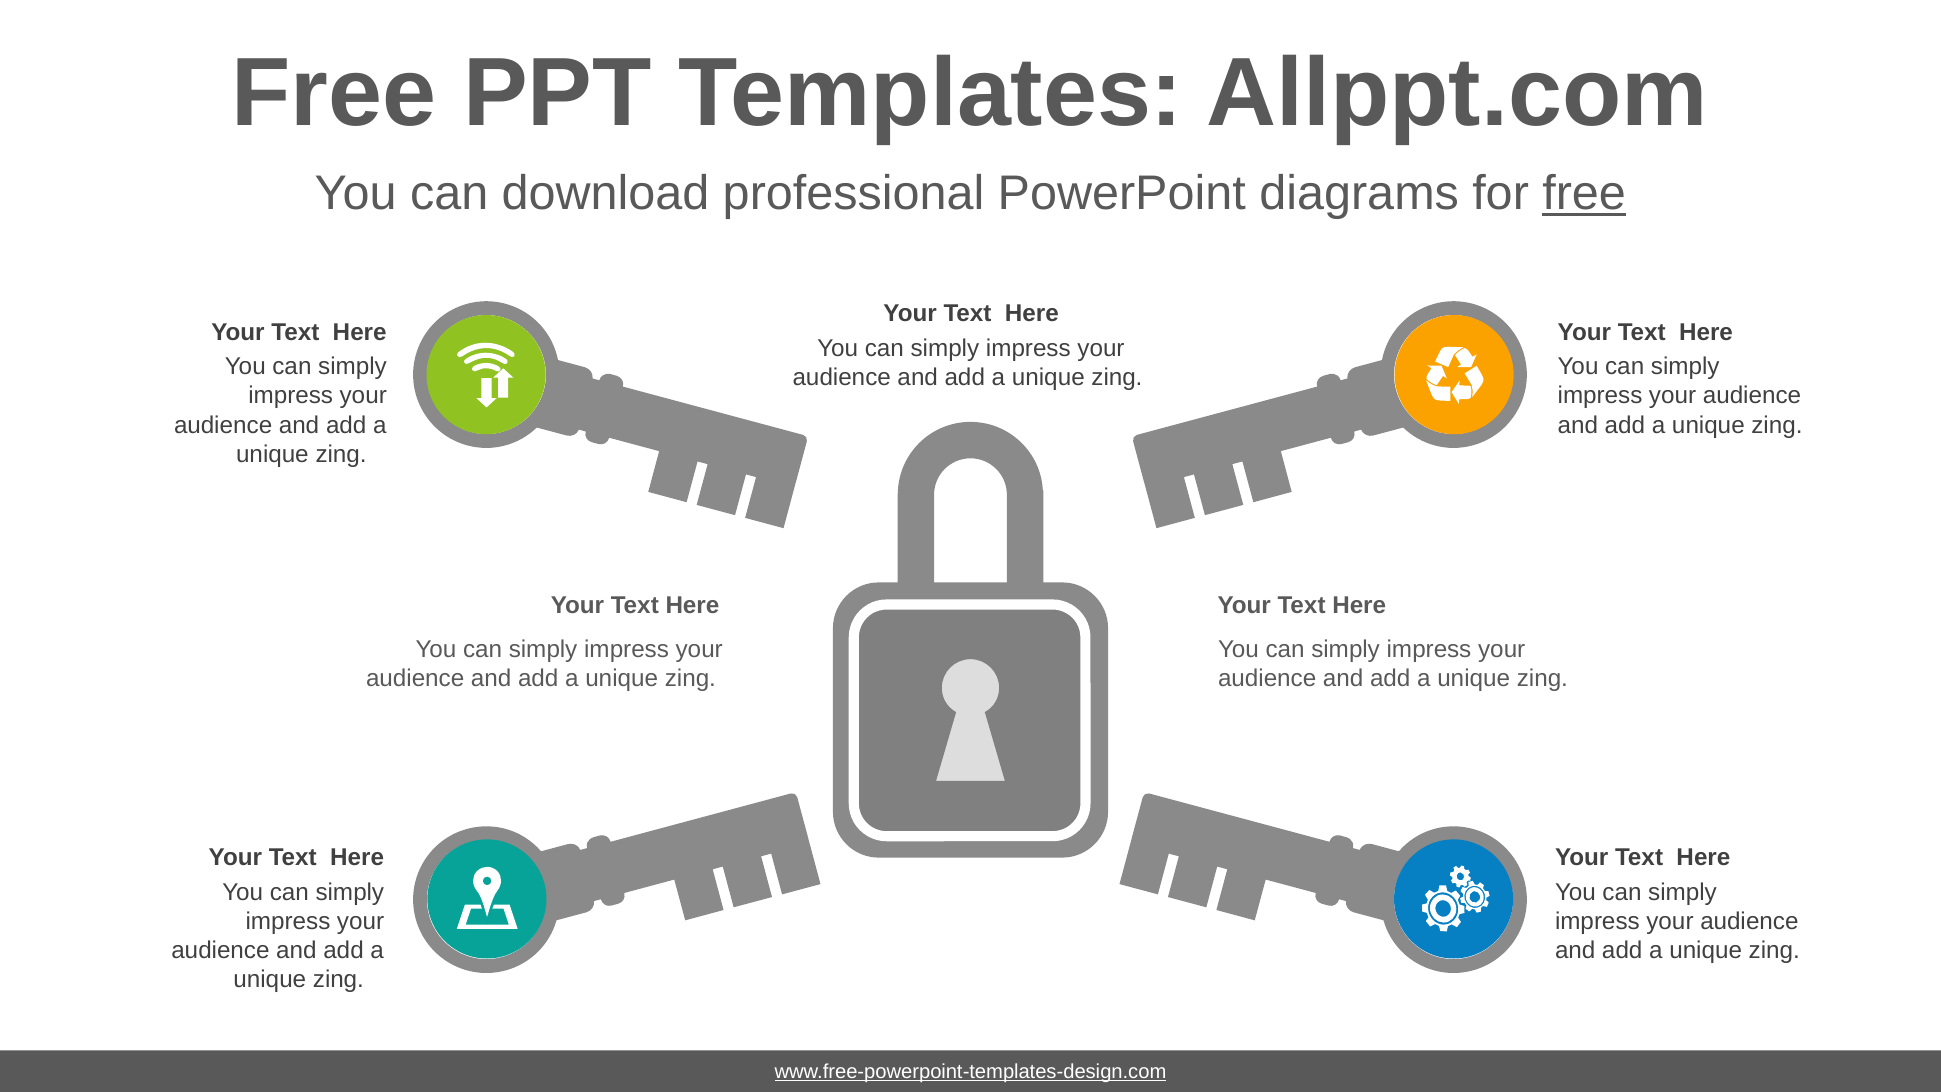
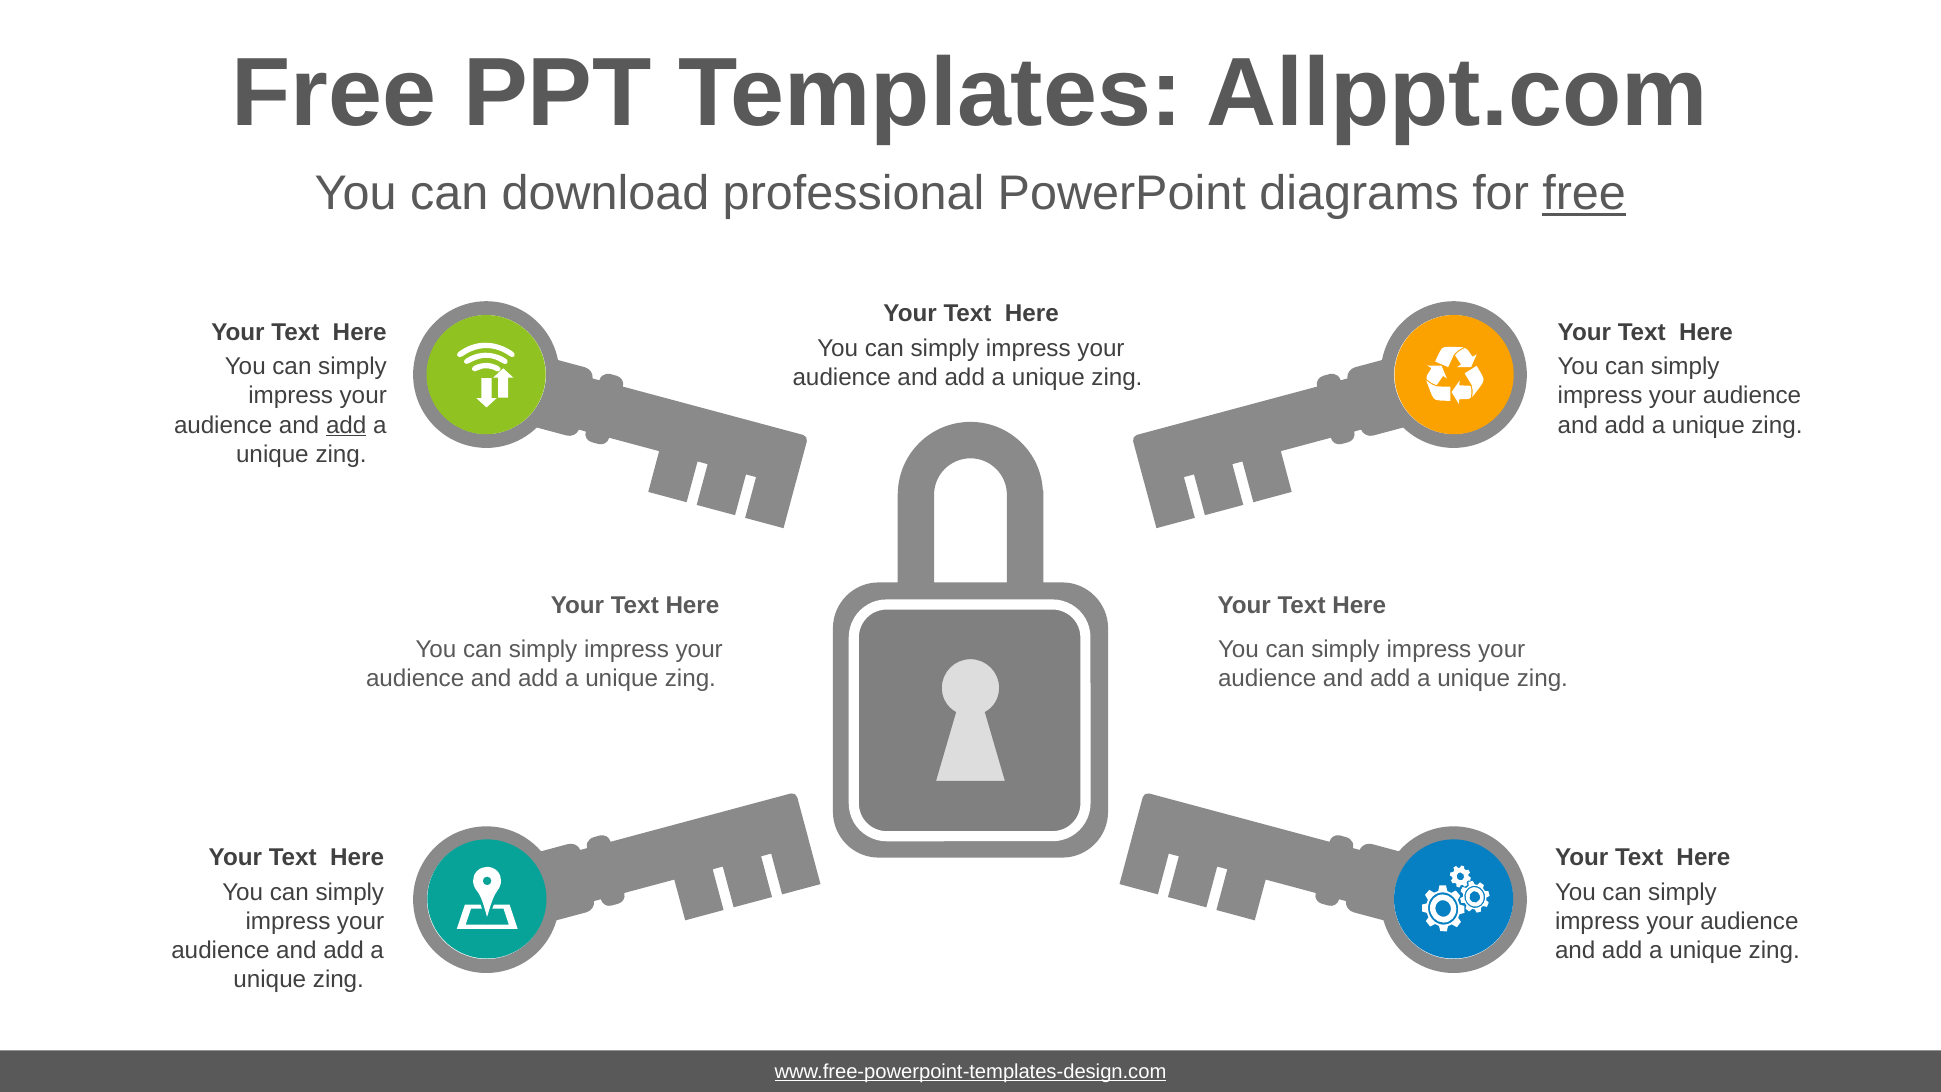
add at (346, 425) underline: none -> present
